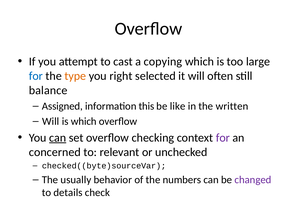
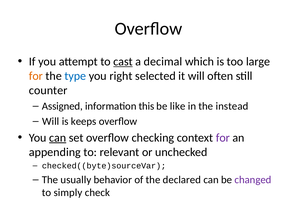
cast underline: none -> present
copying: copying -> decimal
for at (36, 76) colour: blue -> orange
type colour: orange -> blue
balance: balance -> counter
written: written -> instead
is which: which -> keeps
concerned: concerned -> appending
numbers: numbers -> declared
details: details -> simply
